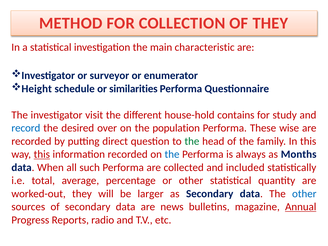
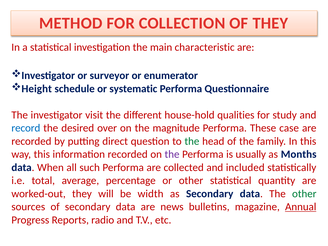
similarities: similarities -> systematic
contains: contains -> qualities
population: population -> magnitude
wise: wise -> case
this at (42, 154) underline: present -> none
the at (172, 154) colour: blue -> purple
always: always -> usually
larger: larger -> width
other at (304, 194) colour: blue -> green
